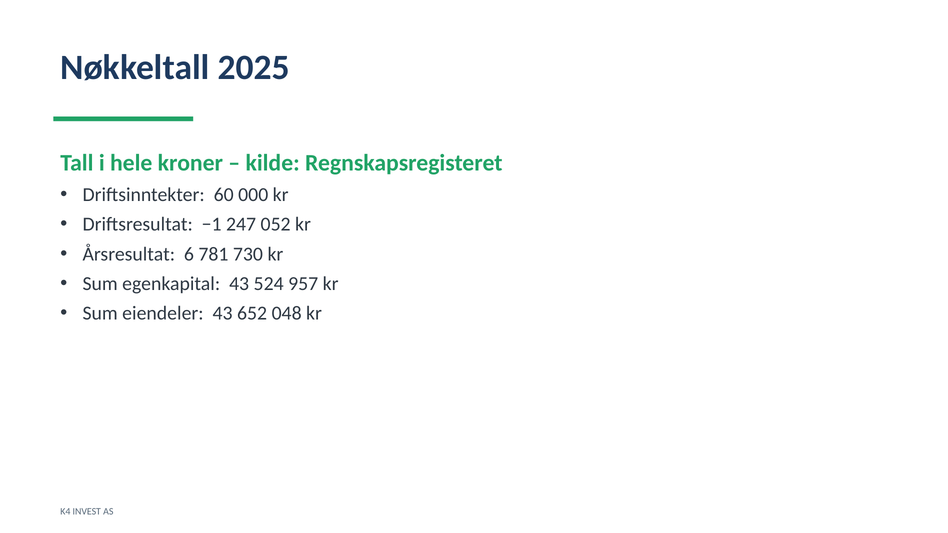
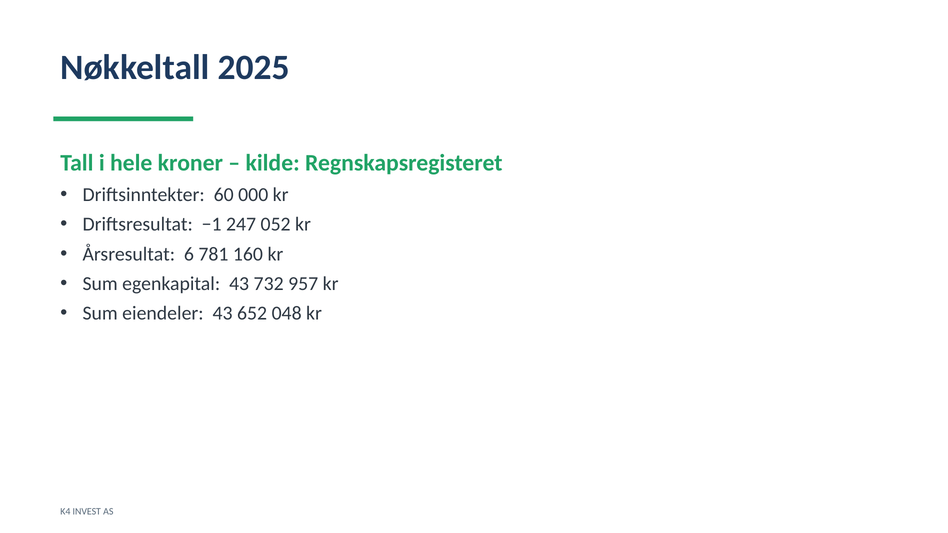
730: 730 -> 160
524: 524 -> 732
